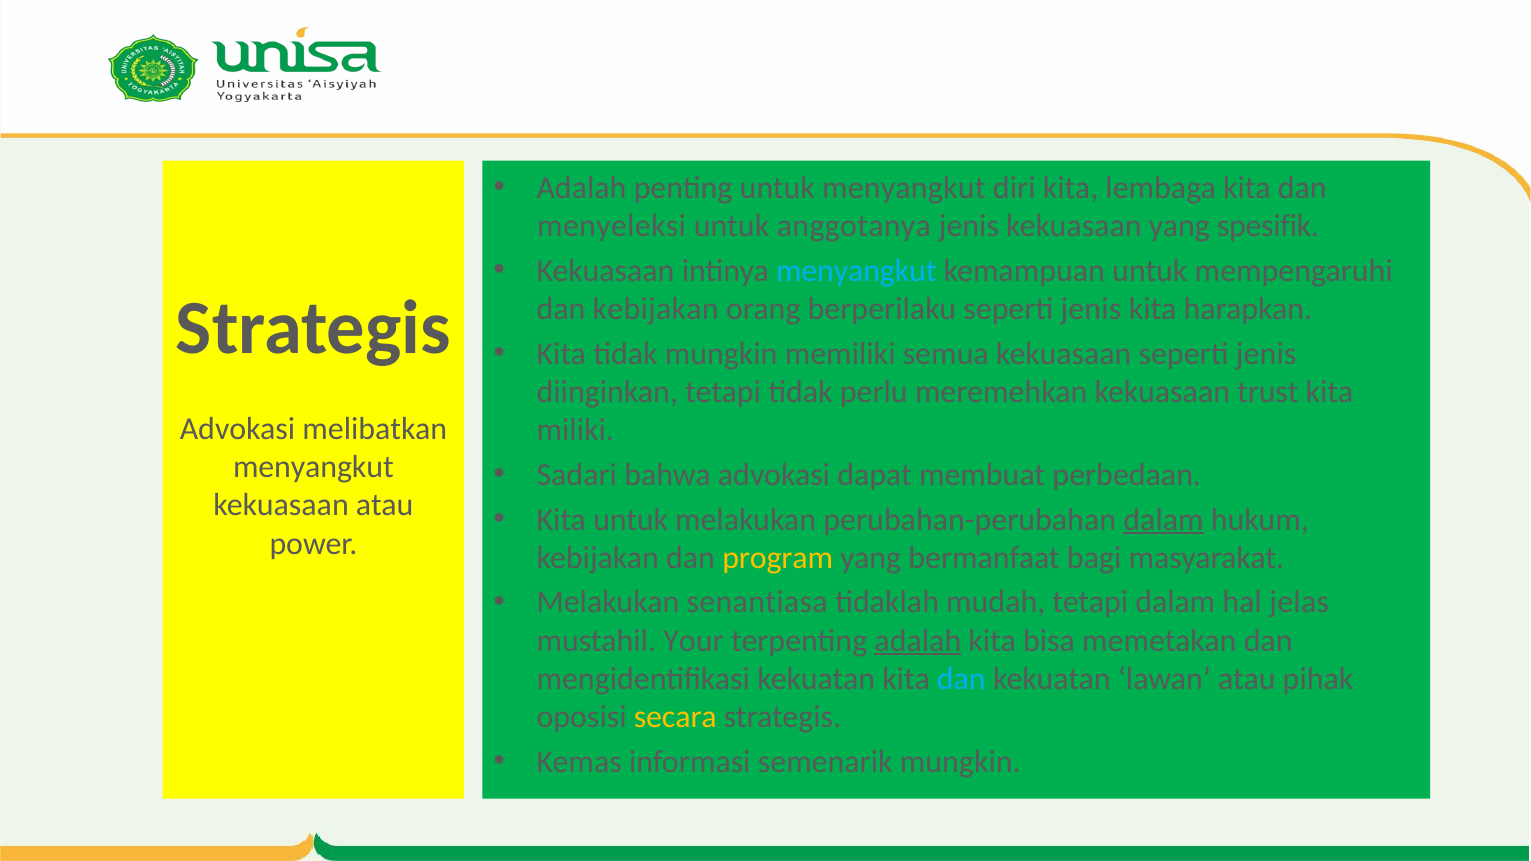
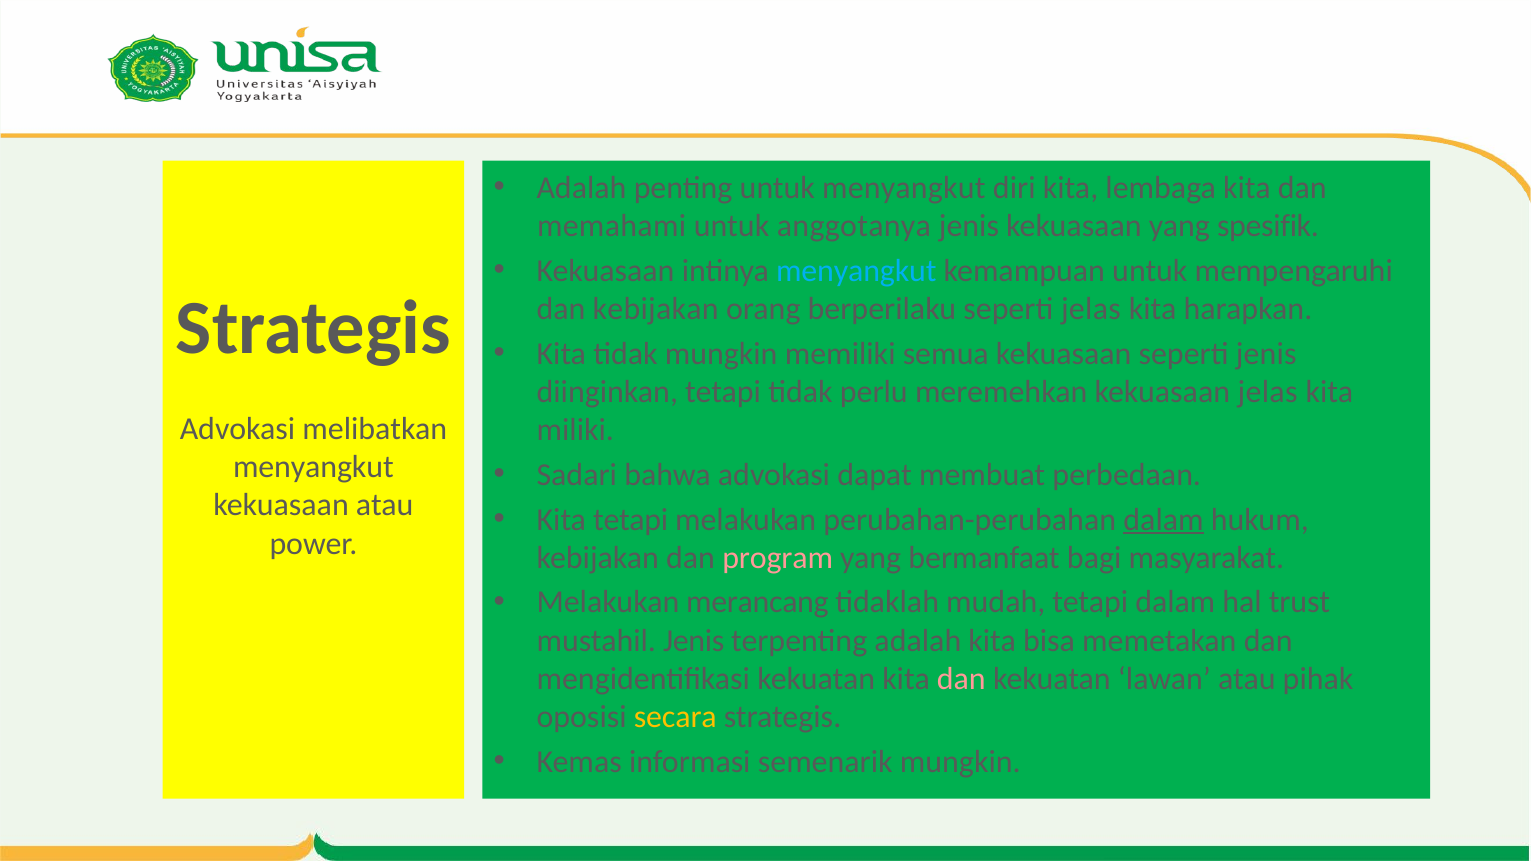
menyeleksi: menyeleksi -> memahami
berperilaku seperti jenis: jenis -> jelas
kekuasaan trust: trust -> jelas
Kita untuk: untuk -> tetapi
program colour: yellow -> pink
senantiasa: senantiasa -> merancang
jelas: jelas -> trust
mustahil Your: Your -> Jenis
adalah at (918, 641) underline: present -> none
dan at (961, 679) colour: light blue -> pink
